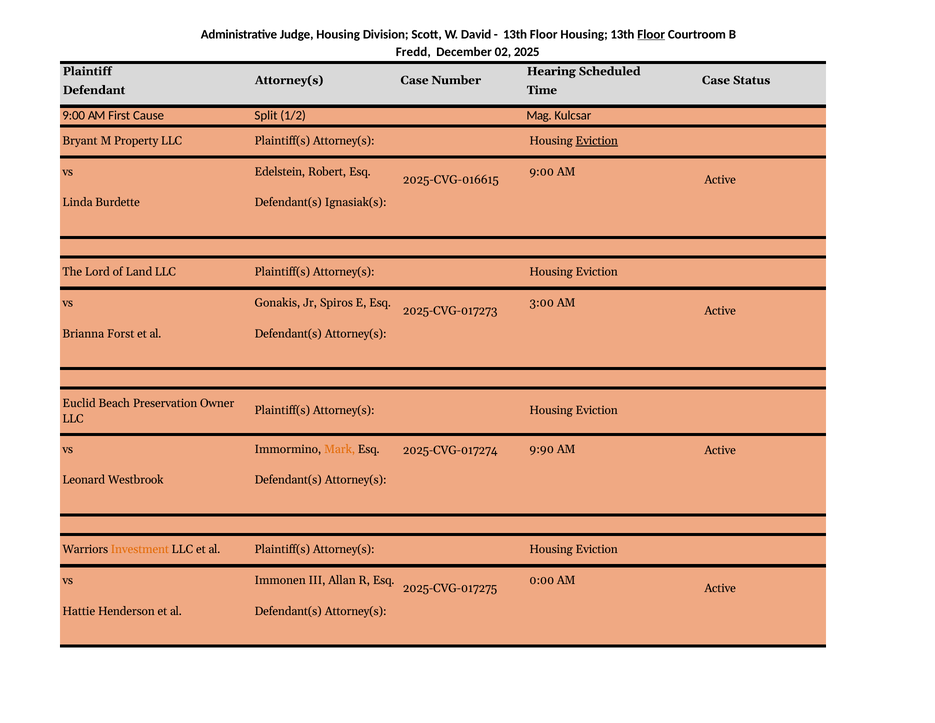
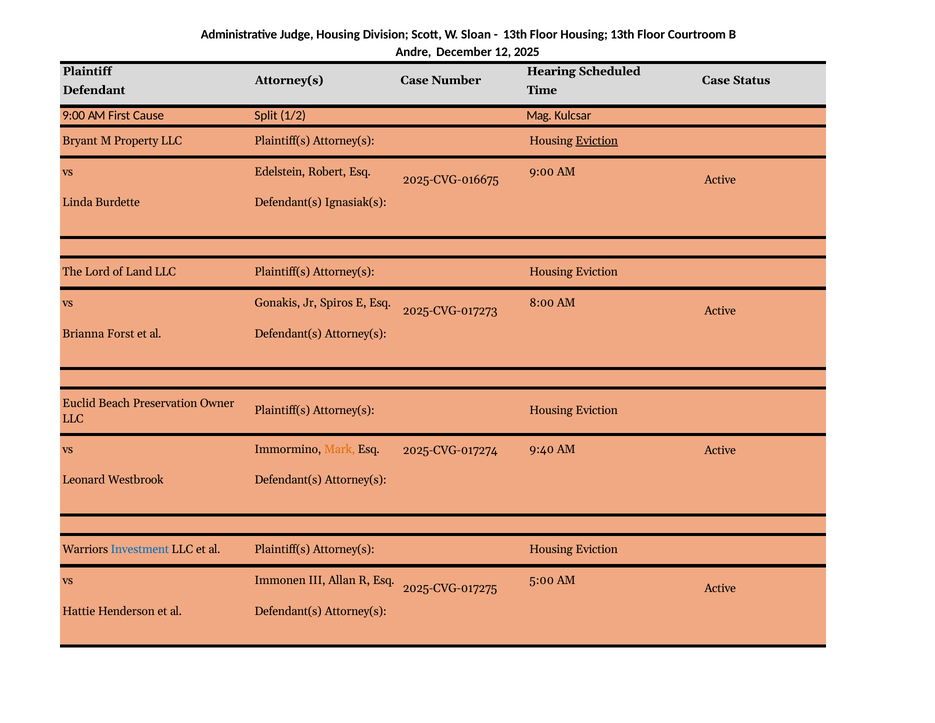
David: David -> Sloan
Floor at (651, 34) underline: present -> none
Fredd: Fredd -> Andre
02: 02 -> 12
2025-CVG-016615: 2025-CVG-016615 -> 2025-CVG-016675
3:00: 3:00 -> 8:00
9:90: 9:90 -> 9:40
Investment colour: orange -> blue
0:00: 0:00 -> 5:00
